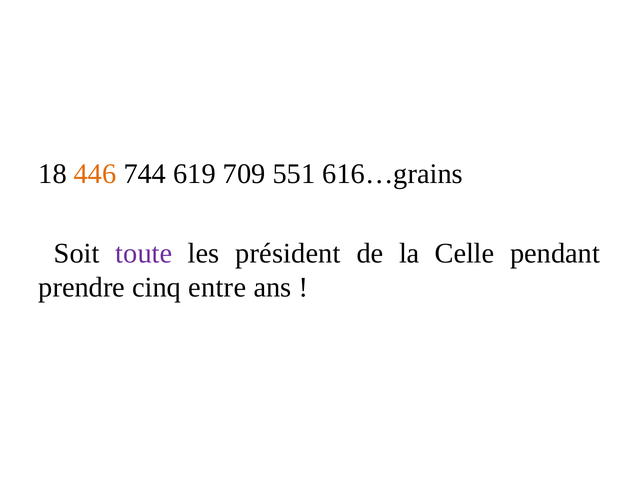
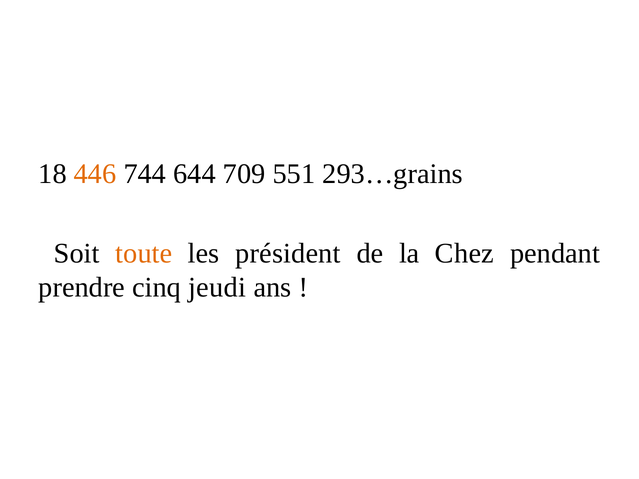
619: 619 -> 644
616…grains: 616…grains -> 293…grains
toute colour: purple -> orange
Celle: Celle -> Chez
entre: entre -> jeudi
